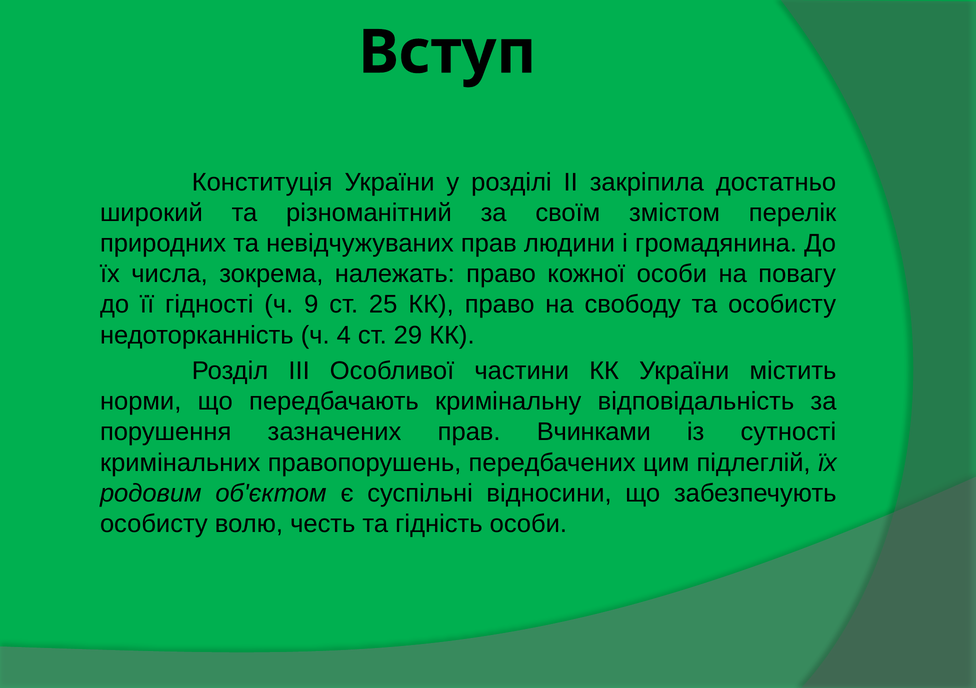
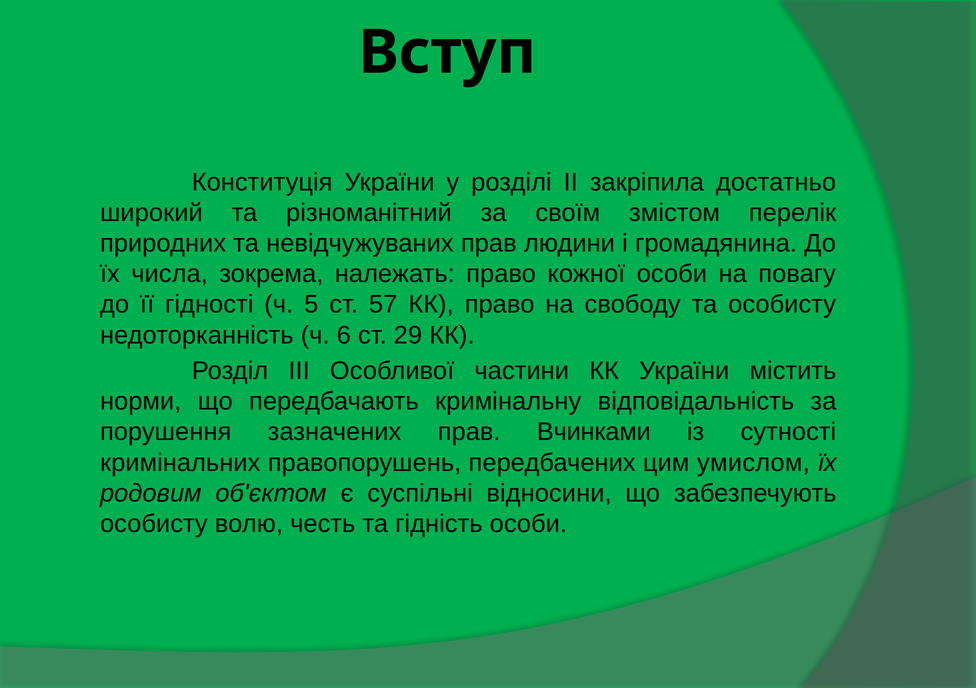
9: 9 -> 5
25: 25 -> 57
4: 4 -> 6
підлеглій: підлеглій -> умислом
